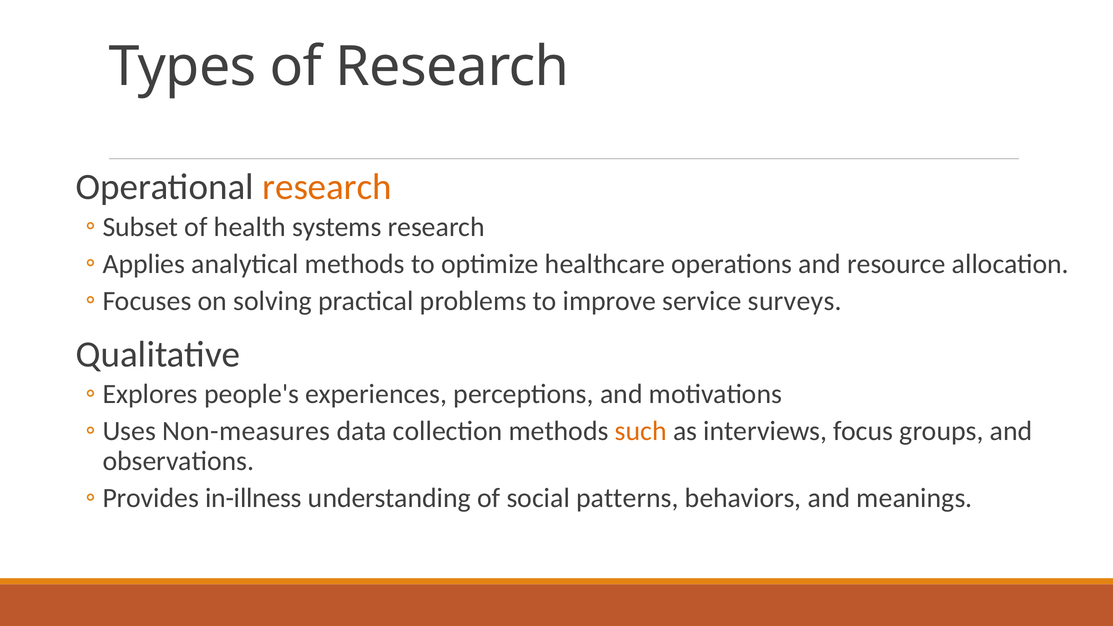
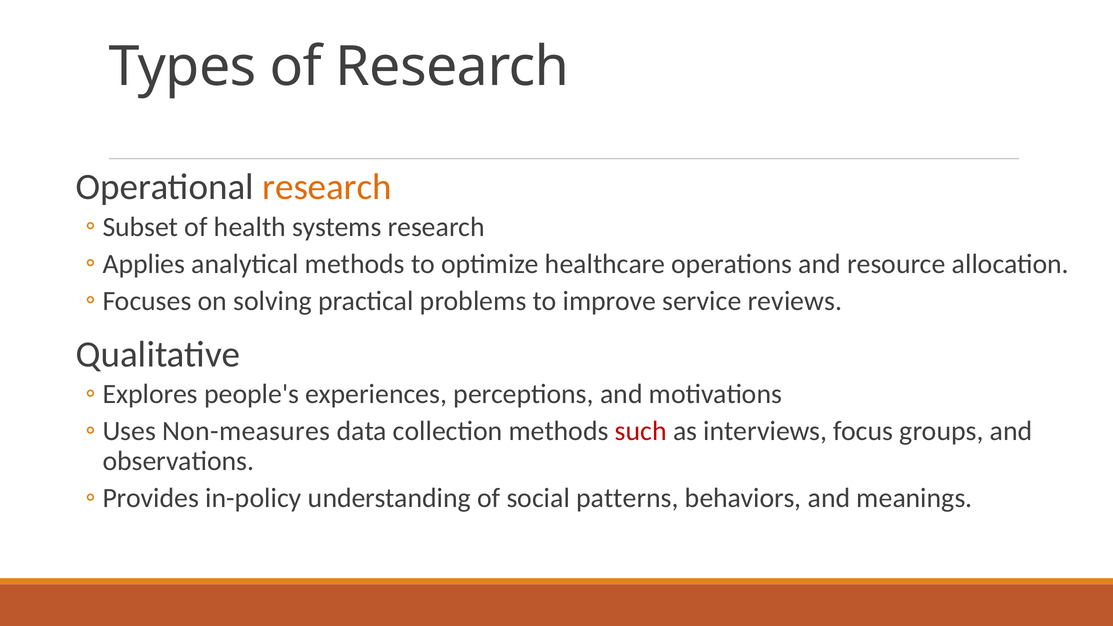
surveys: surveys -> reviews
such colour: orange -> red
in-illness: in-illness -> in-policy
